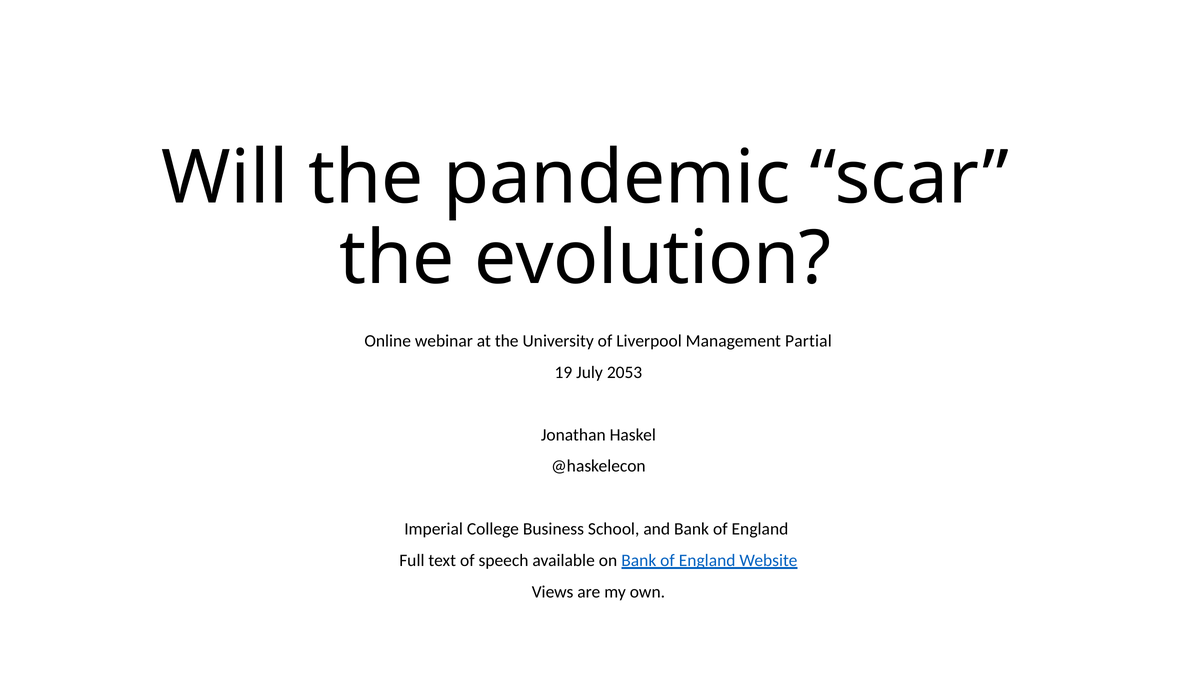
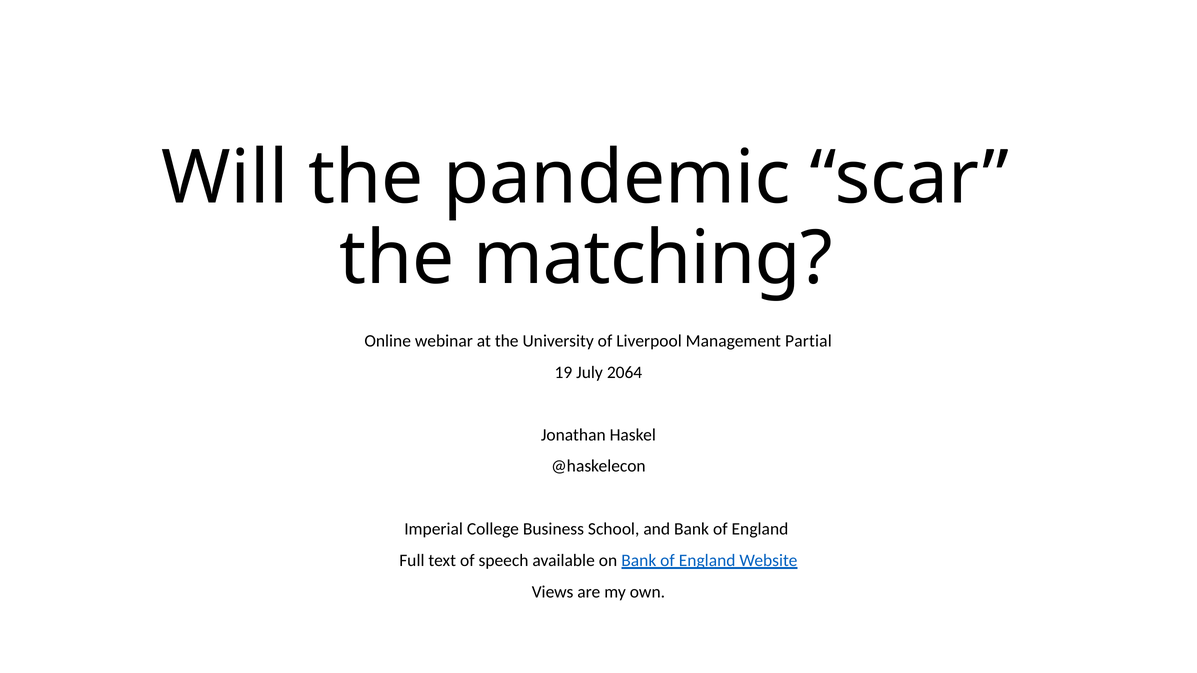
evolution: evolution -> matching
2053: 2053 -> 2064
